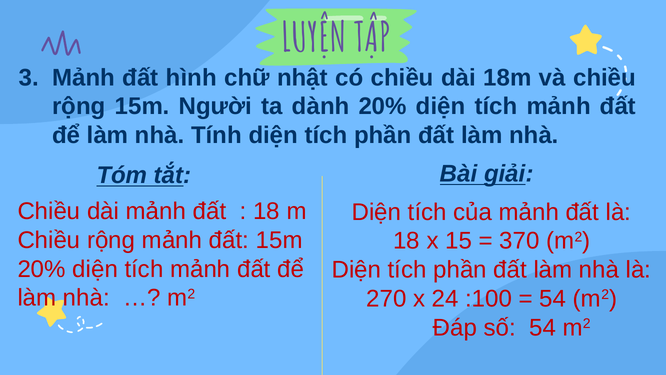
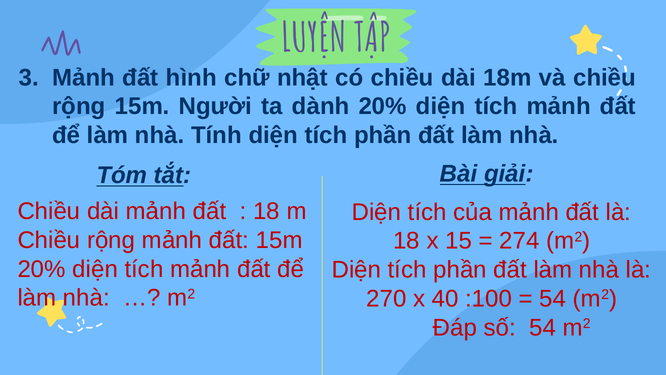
370: 370 -> 274
24: 24 -> 40
